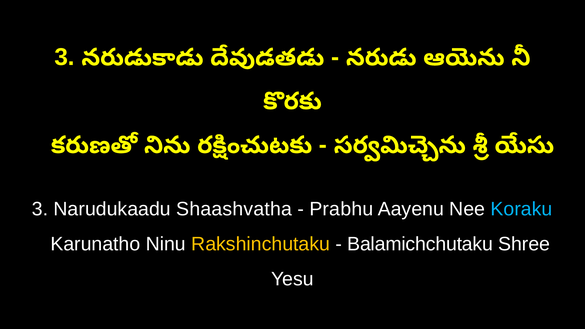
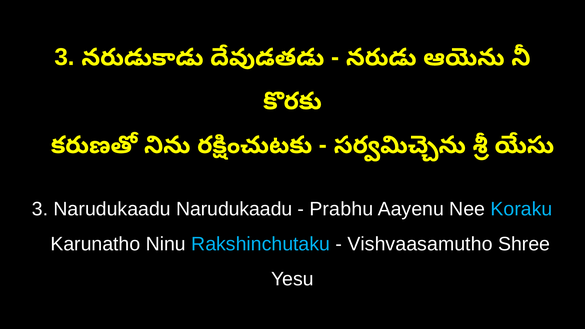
Narudukaadu Shaashvatha: Shaashvatha -> Narudukaadu
Rakshinchutaku colour: yellow -> light blue
Balamichchutaku: Balamichchutaku -> Vishvaasamutho
